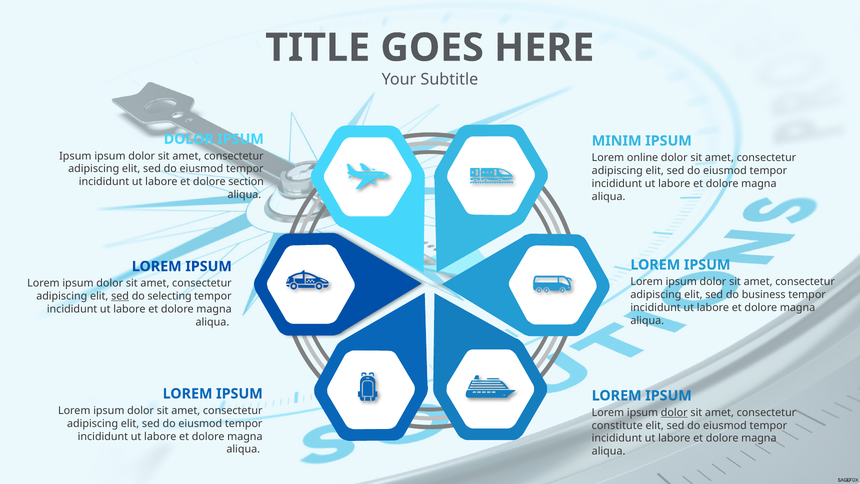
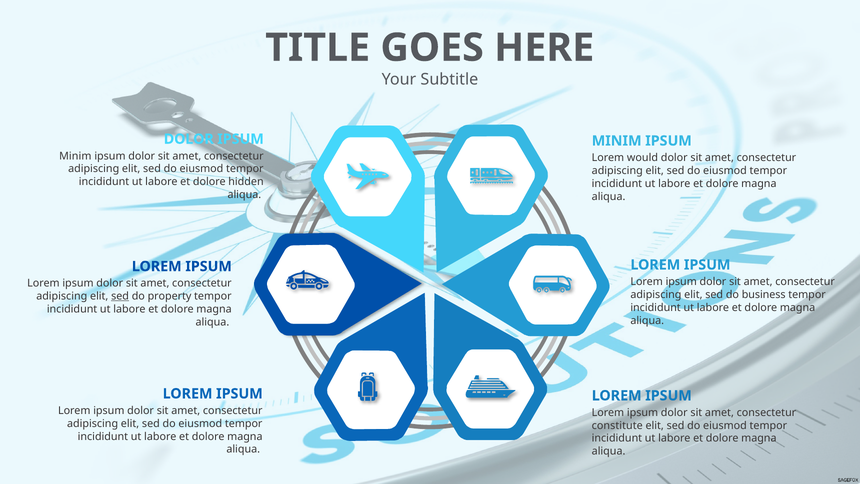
Ipsum at (75, 156): Ipsum -> Minim
online: online -> would
section: section -> hidden
selecting: selecting -> property
dolor at (674, 412) underline: present -> none
